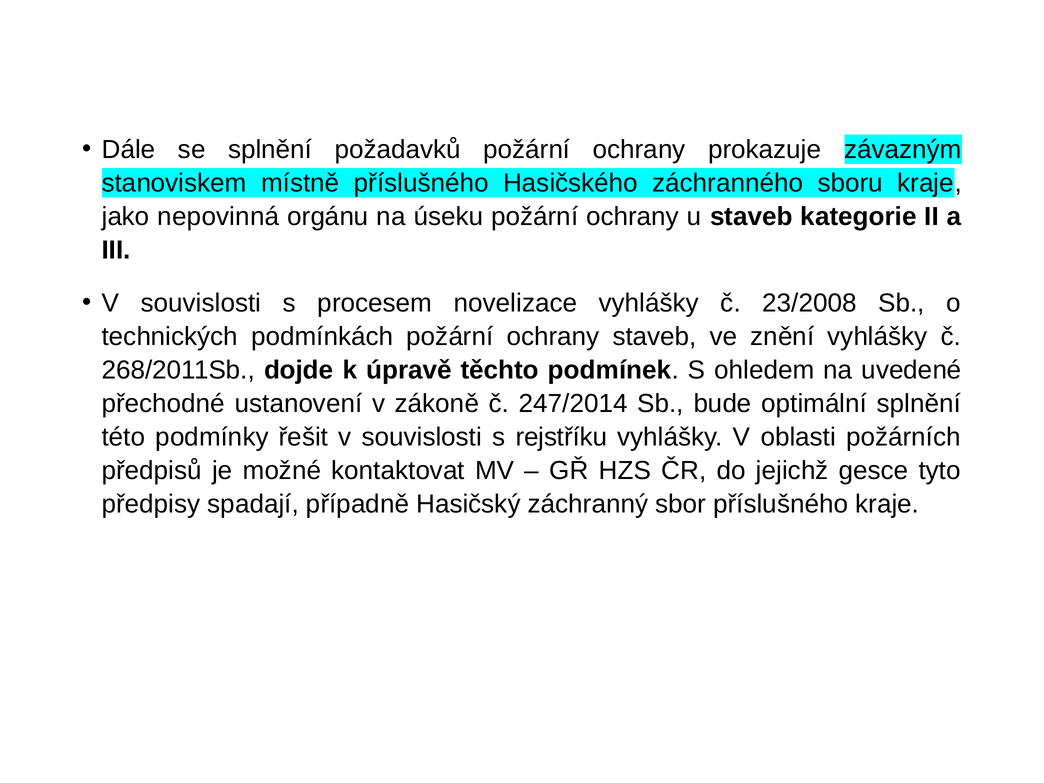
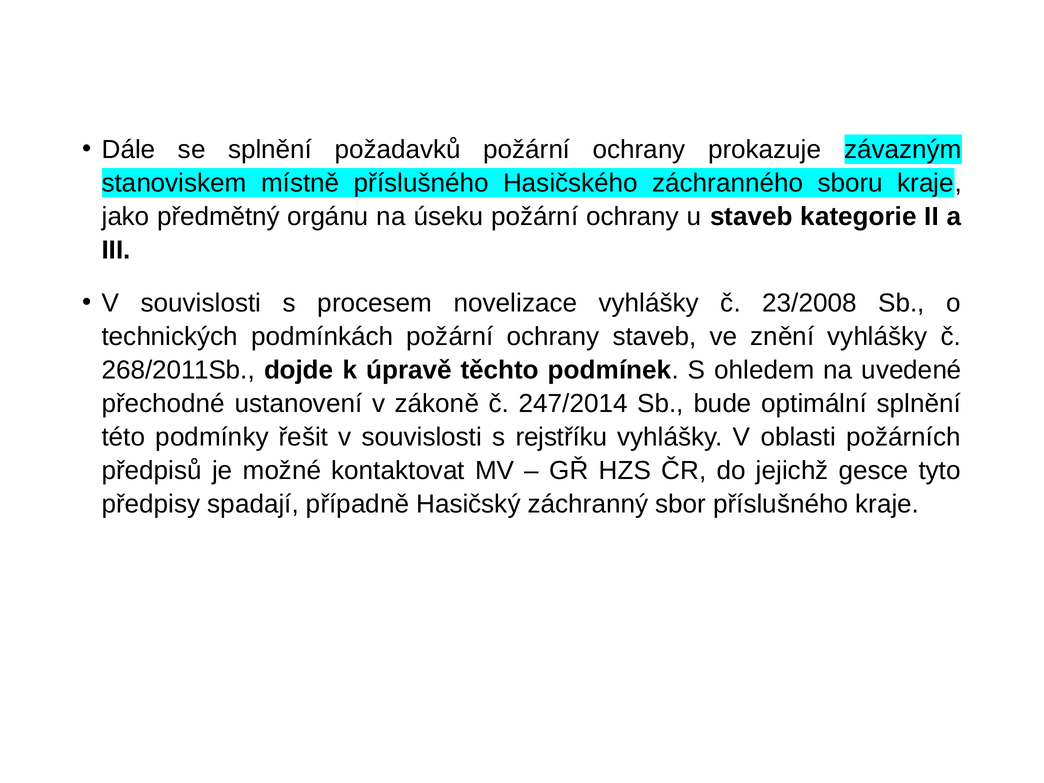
nepovinná: nepovinná -> předmětný
